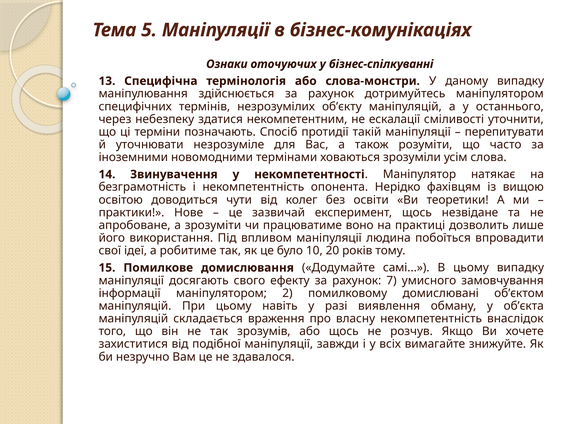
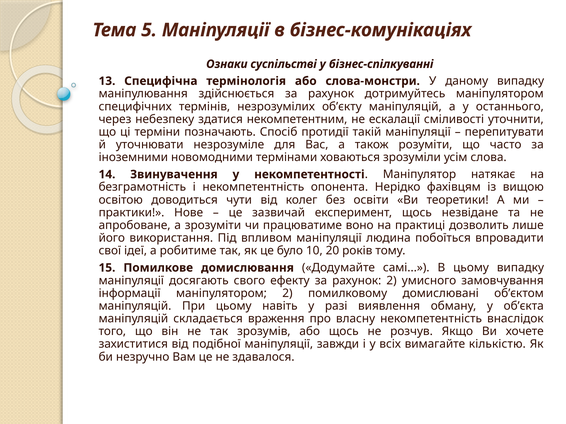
оточуючих: оточуючих -> суспільстві
рахунок 7: 7 -> 2
знижуйте: знижуйте -> кількістю
